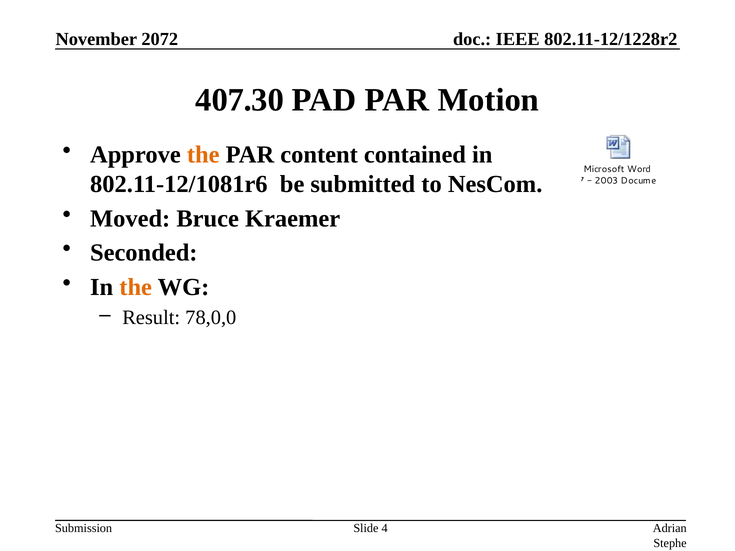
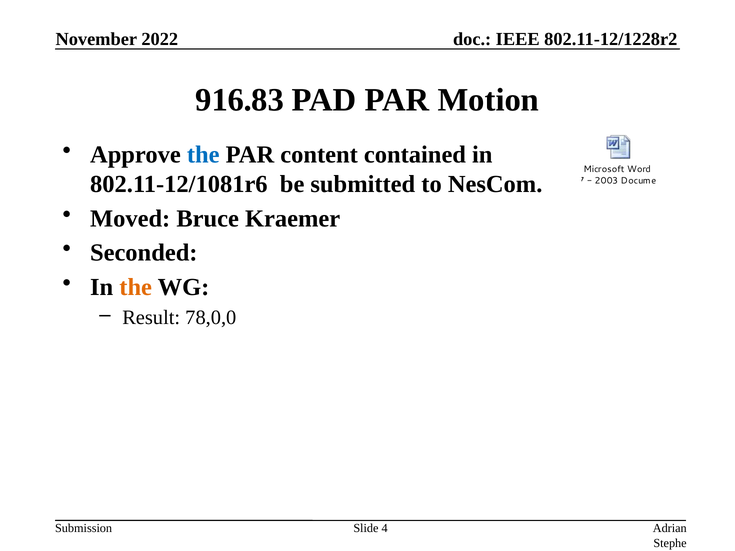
2072: 2072 -> 2022
407.30: 407.30 -> 916.83
the at (203, 155) colour: orange -> blue
